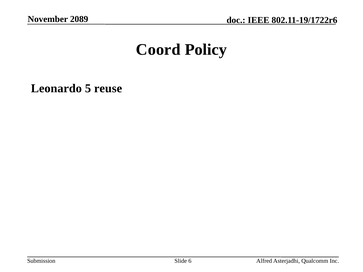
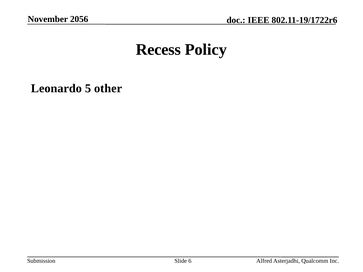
2089: 2089 -> 2056
Coord: Coord -> Recess
reuse: reuse -> other
